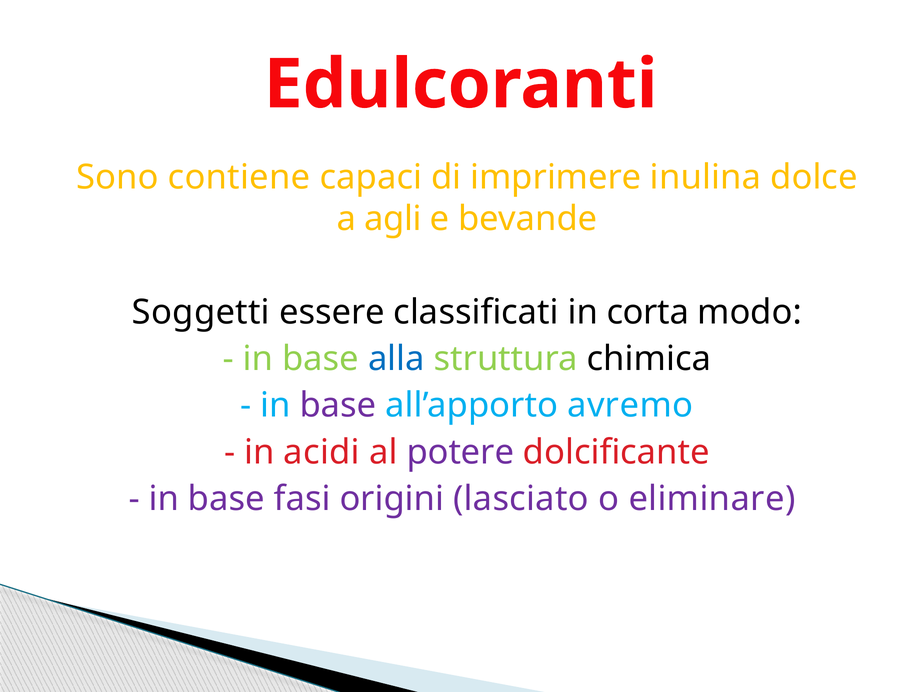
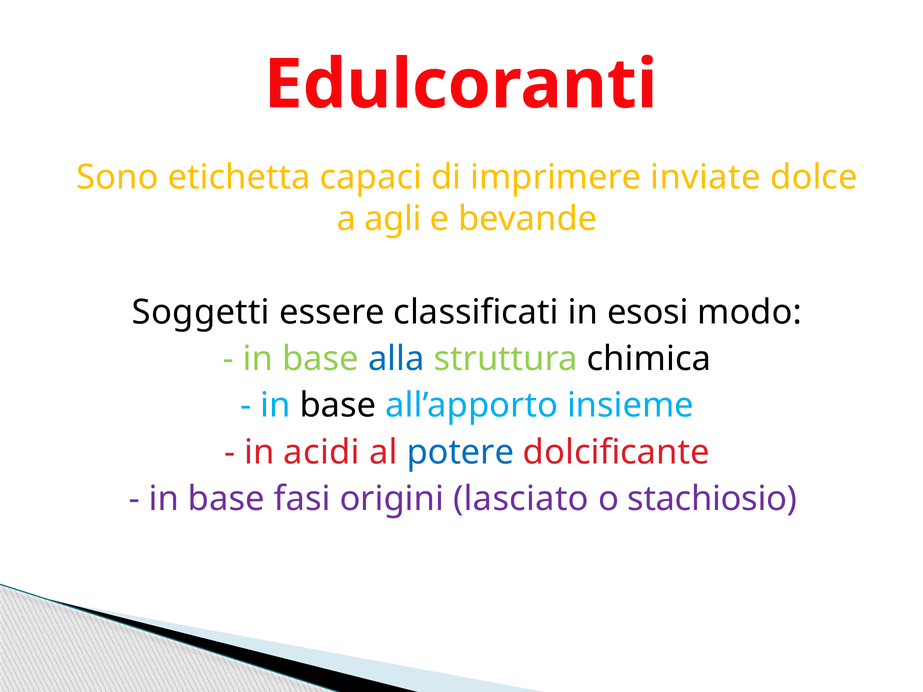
contiene: contiene -> etichetta
inulina: inulina -> inviate
corta: corta -> esosi
base at (338, 406) colour: purple -> black
avremo: avremo -> insieme
potere colour: purple -> blue
eliminare: eliminare -> stachiosio
